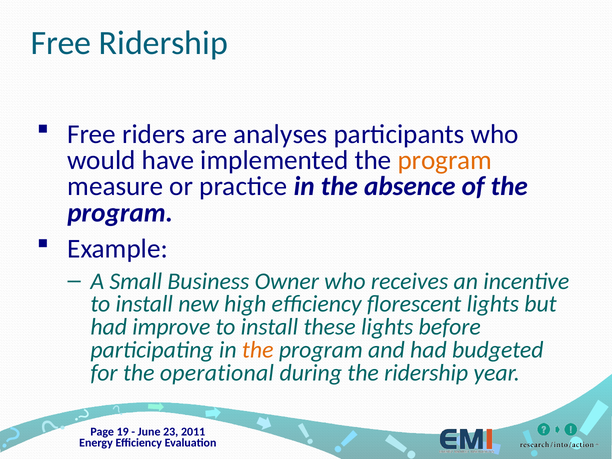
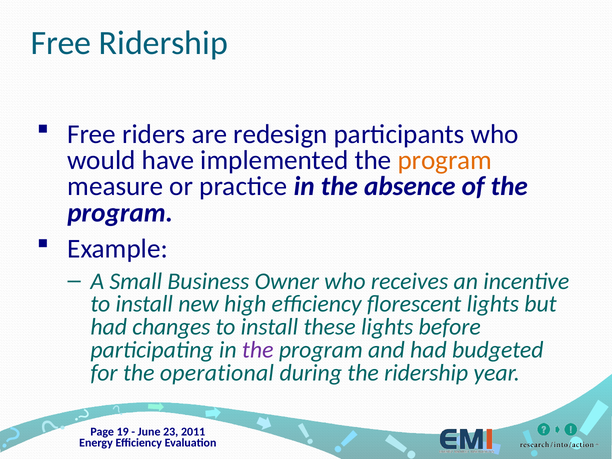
analyses: analyses -> redesign
improve: improve -> changes
the at (258, 350) colour: orange -> purple
